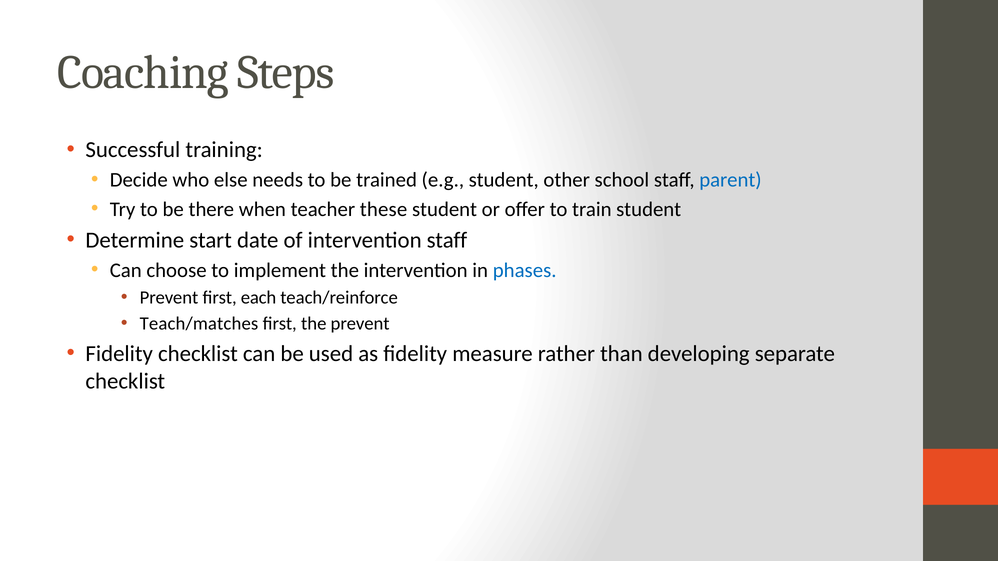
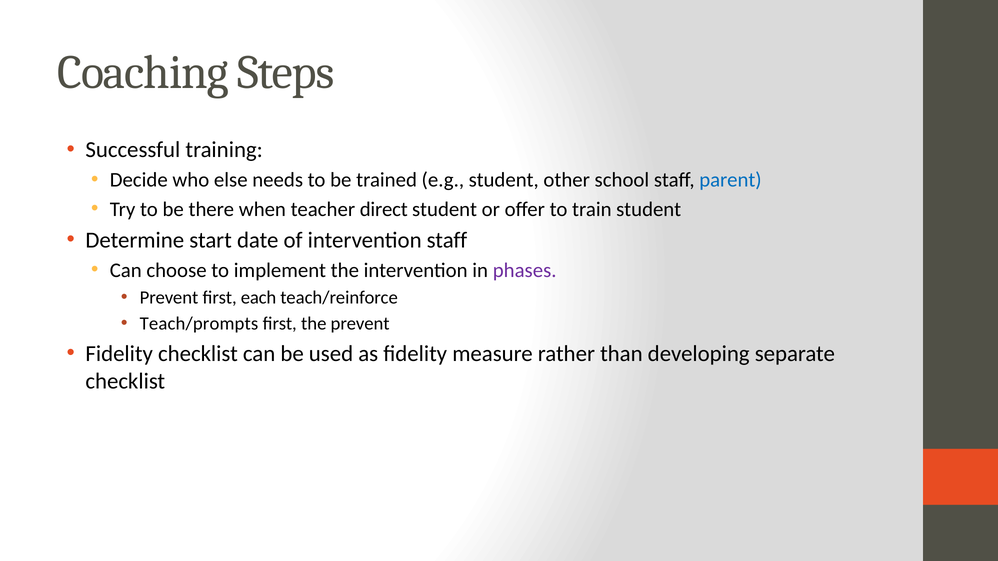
these: these -> direct
phases colour: blue -> purple
Teach/matches: Teach/matches -> Teach/prompts
